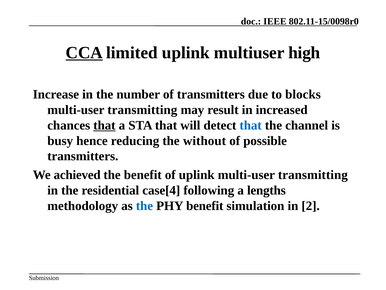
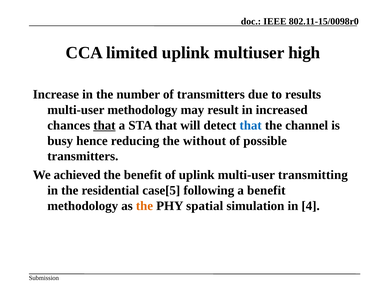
CCA underline: present -> none
blocks: blocks -> results
transmitting at (142, 110): transmitting -> methodology
case[4: case[4 -> case[5
a lengths: lengths -> benefit
the at (144, 205) colour: blue -> orange
PHY benefit: benefit -> spatial
2: 2 -> 4
